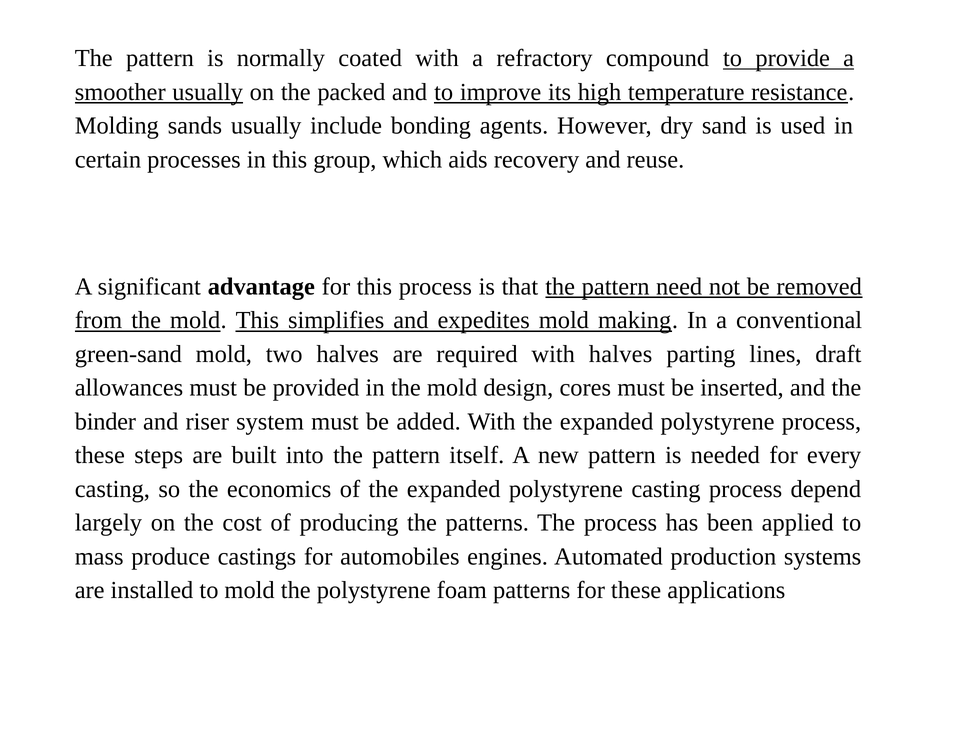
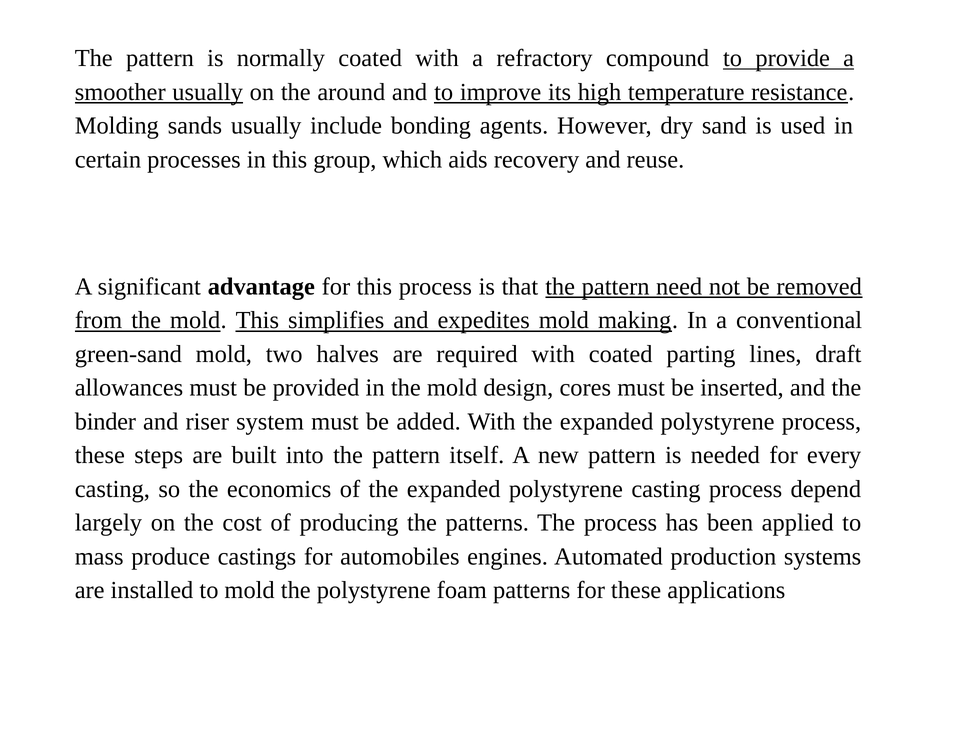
packed: packed -> around
with halves: halves -> coated
